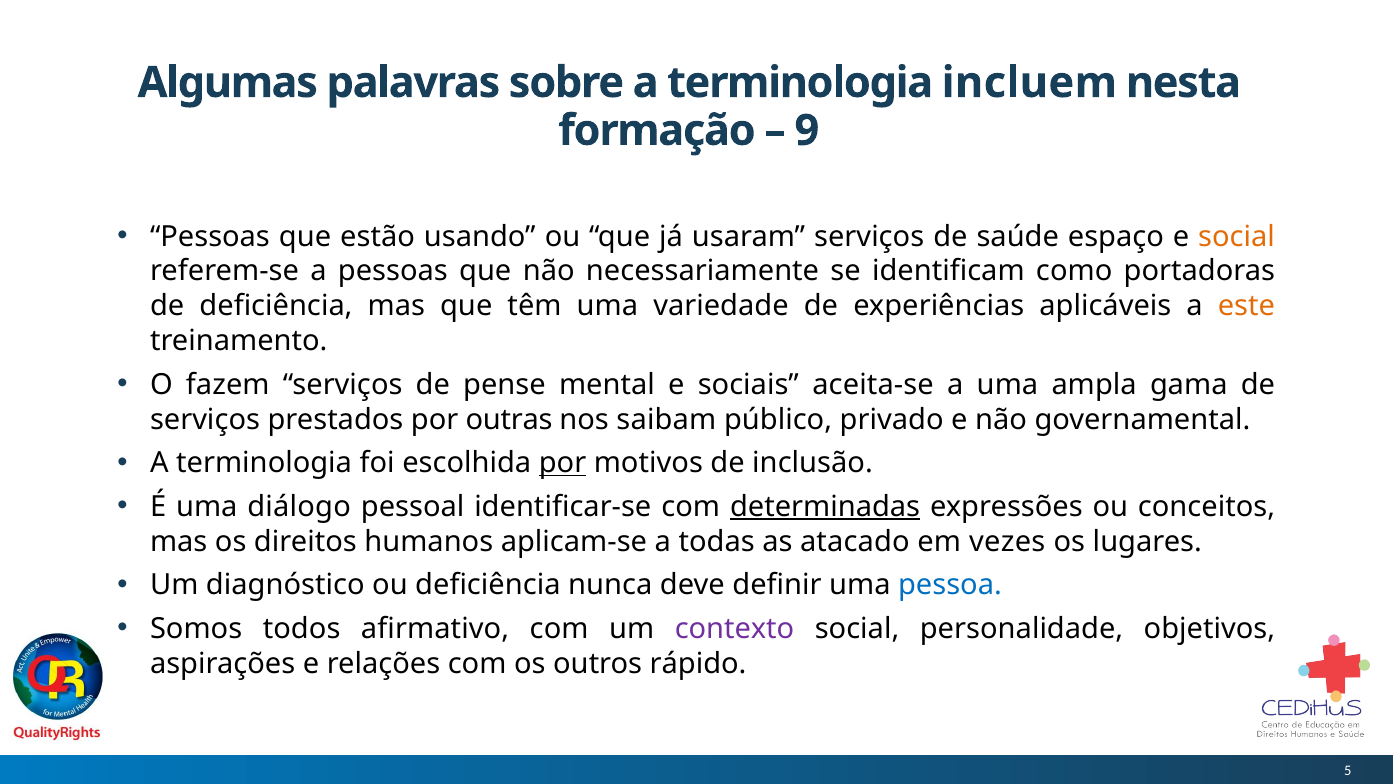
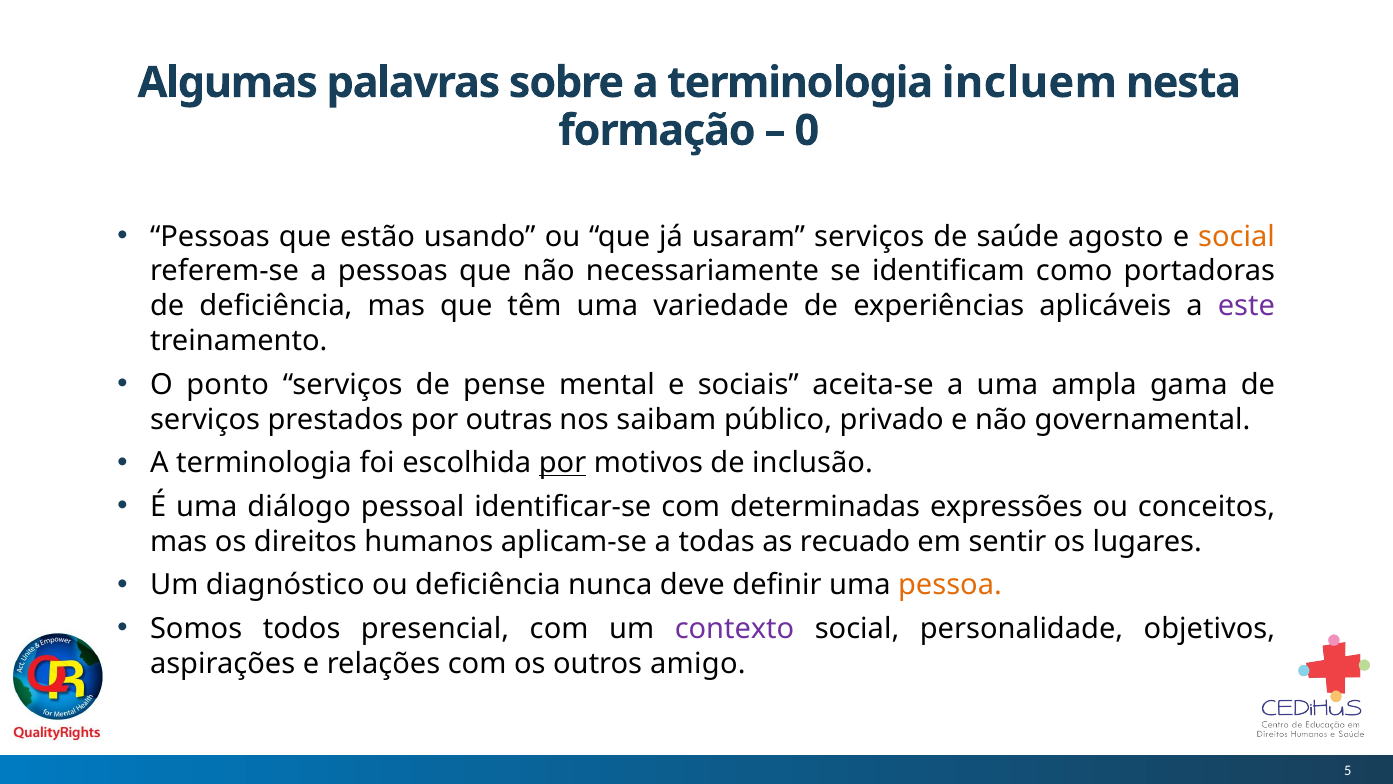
9: 9 -> 0
espaço: espaço -> agosto
este colour: orange -> purple
fazem: fazem -> ponto
determinadas underline: present -> none
atacado: atacado -> recuado
vezes: vezes -> sentir
pessoa colour: blue -> orange
afirmativo: afirmativo -> presencial
rápido: rápido -> amigo
